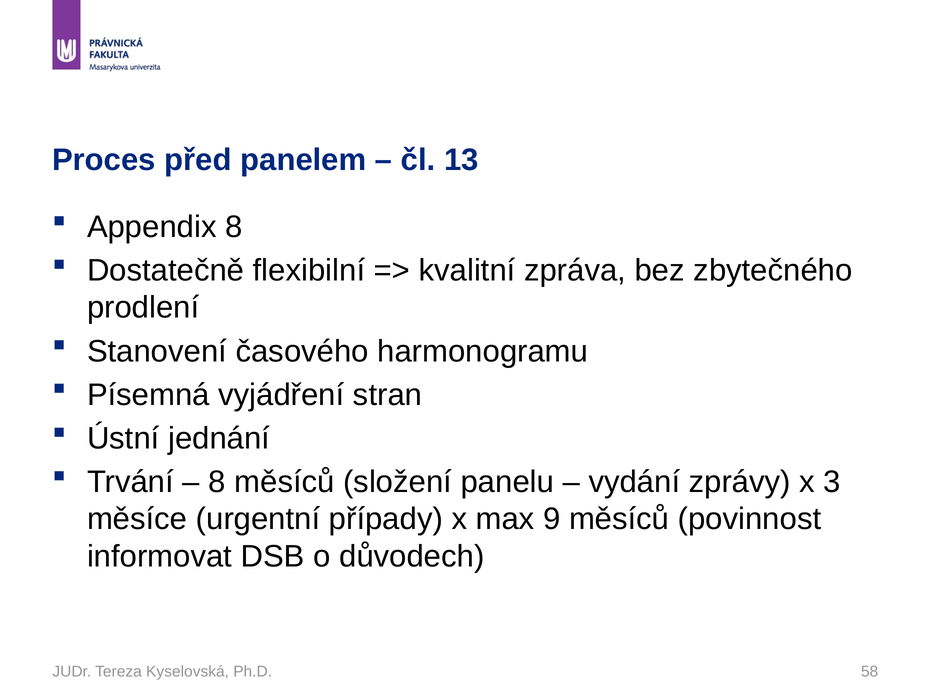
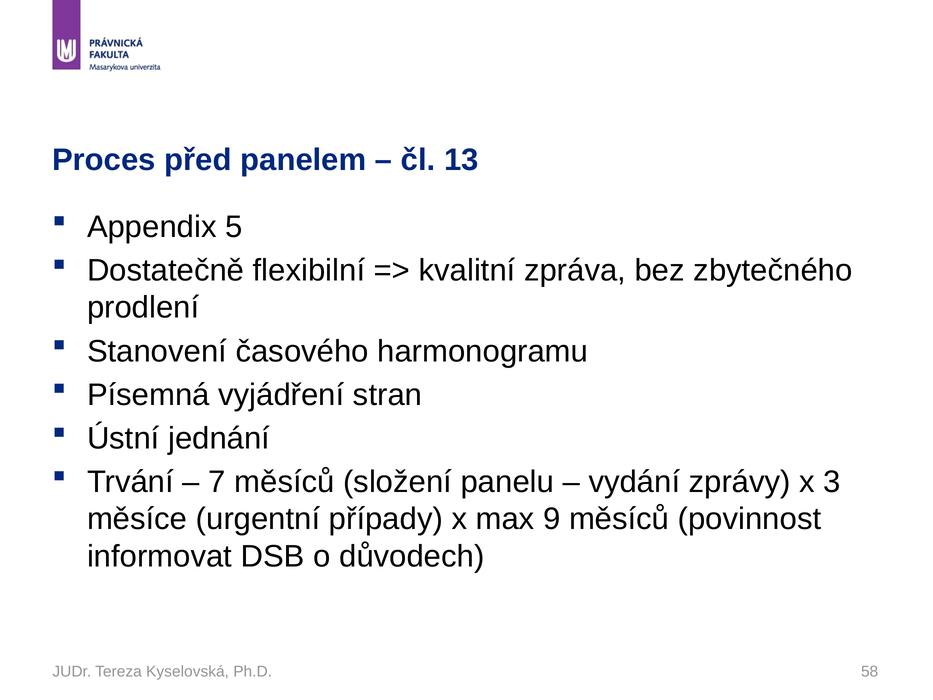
Appendix 8: 8 -> 5
8 at (217, 482): 8 -> 7
